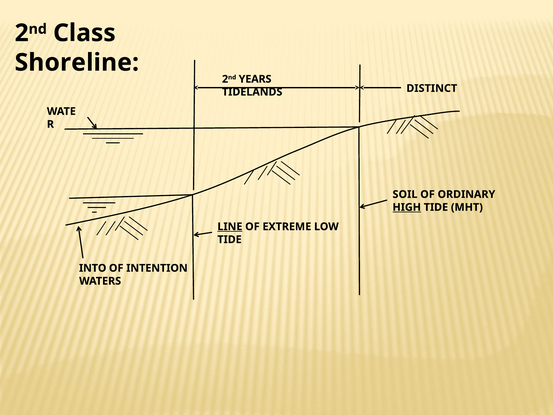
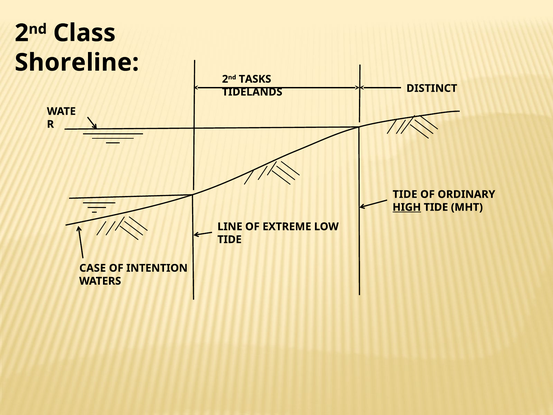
YEARS: YEARS -> TASKS
SOIL at (405, 194): SOIL -> TIDE
LINE underline: present -> none
INTO: INTO -> CASE
